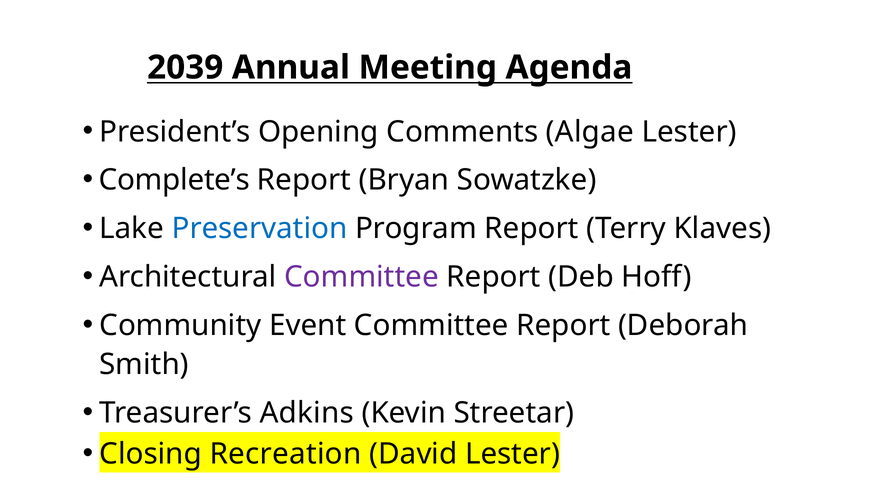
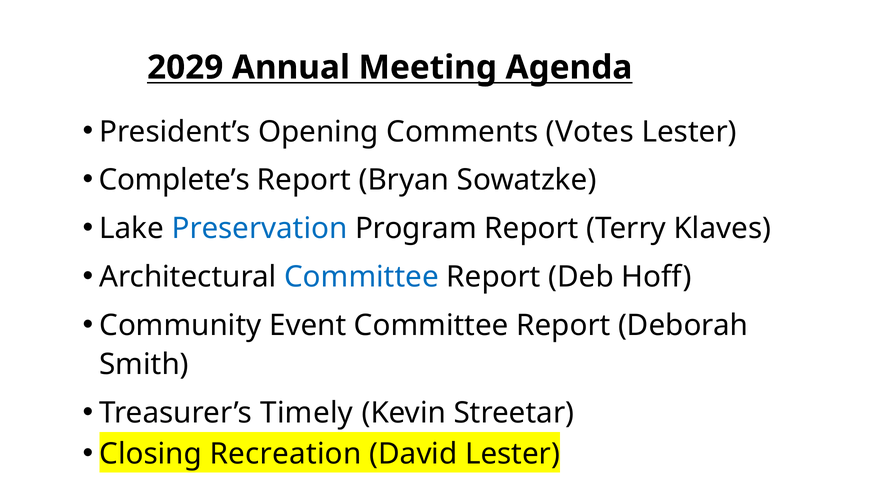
2039: 2039 -> 2029
Algae: Algae -> Votes
Committee at (361, 277) colour: purple -> blue
Adkins: Adkins -> Timely
